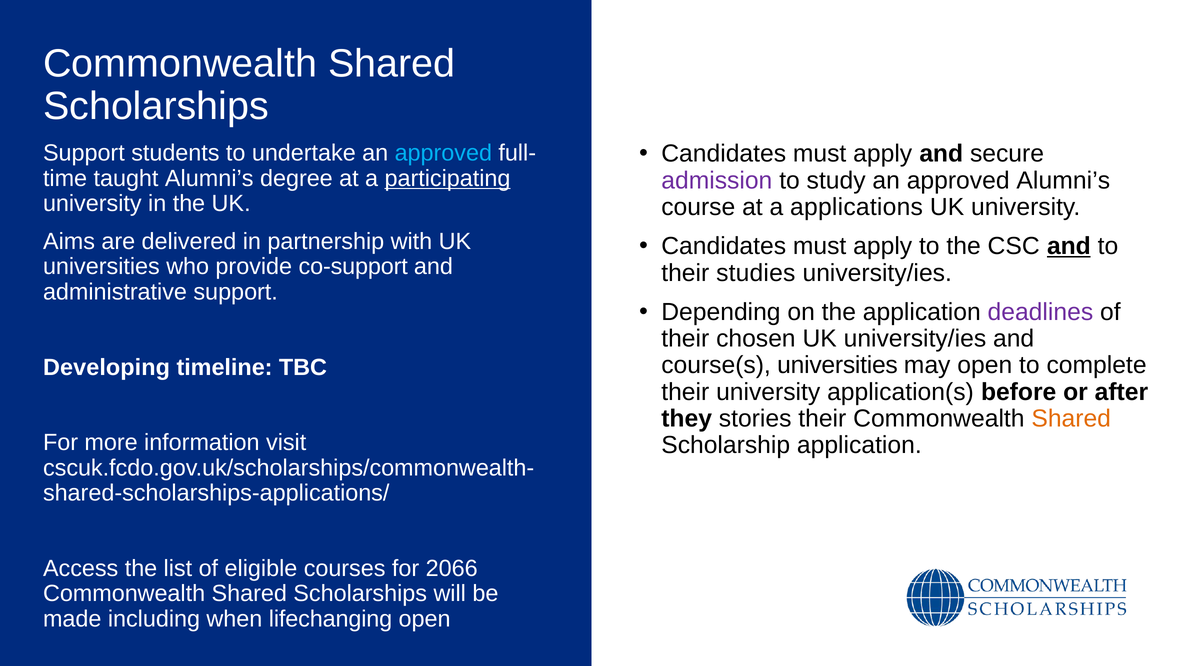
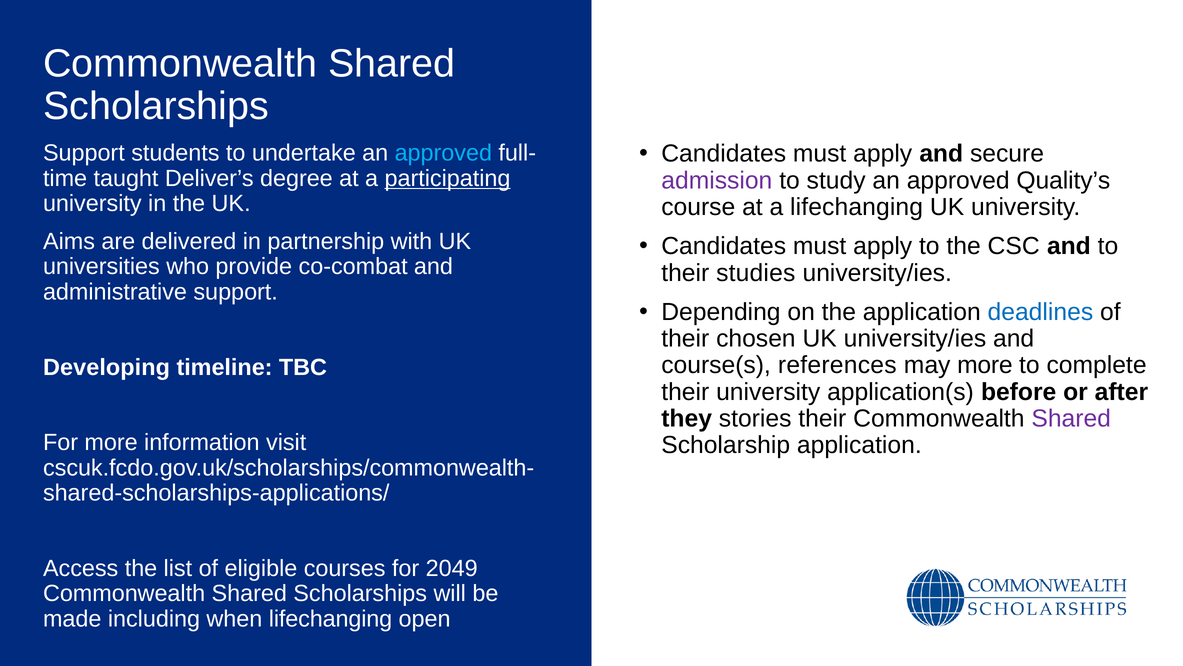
taught Alumni’s: Alumni’s -> Deliver’s
approved Alumni’s: Alumni’s -> Quality’s
a applications: applications -> lifechanging
and at (1069, 246) underline: present -> none
co-support: co-support -> co-combat
deadlines colour: purple -> blue
course(s universities: universities -> references
may open: open -> more
Shared at (1071, 418) colour: orange -> purple
2066: 2066 -> 2049
